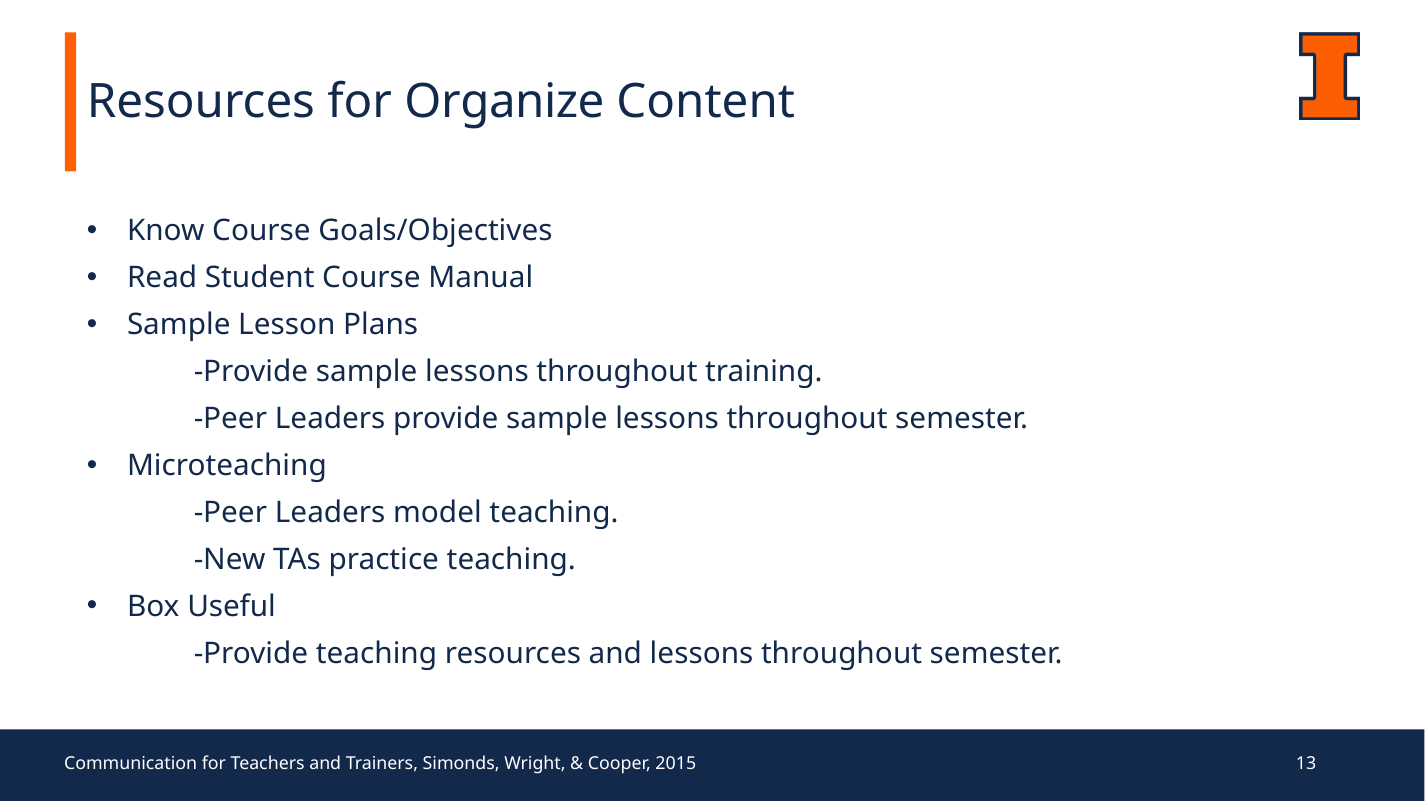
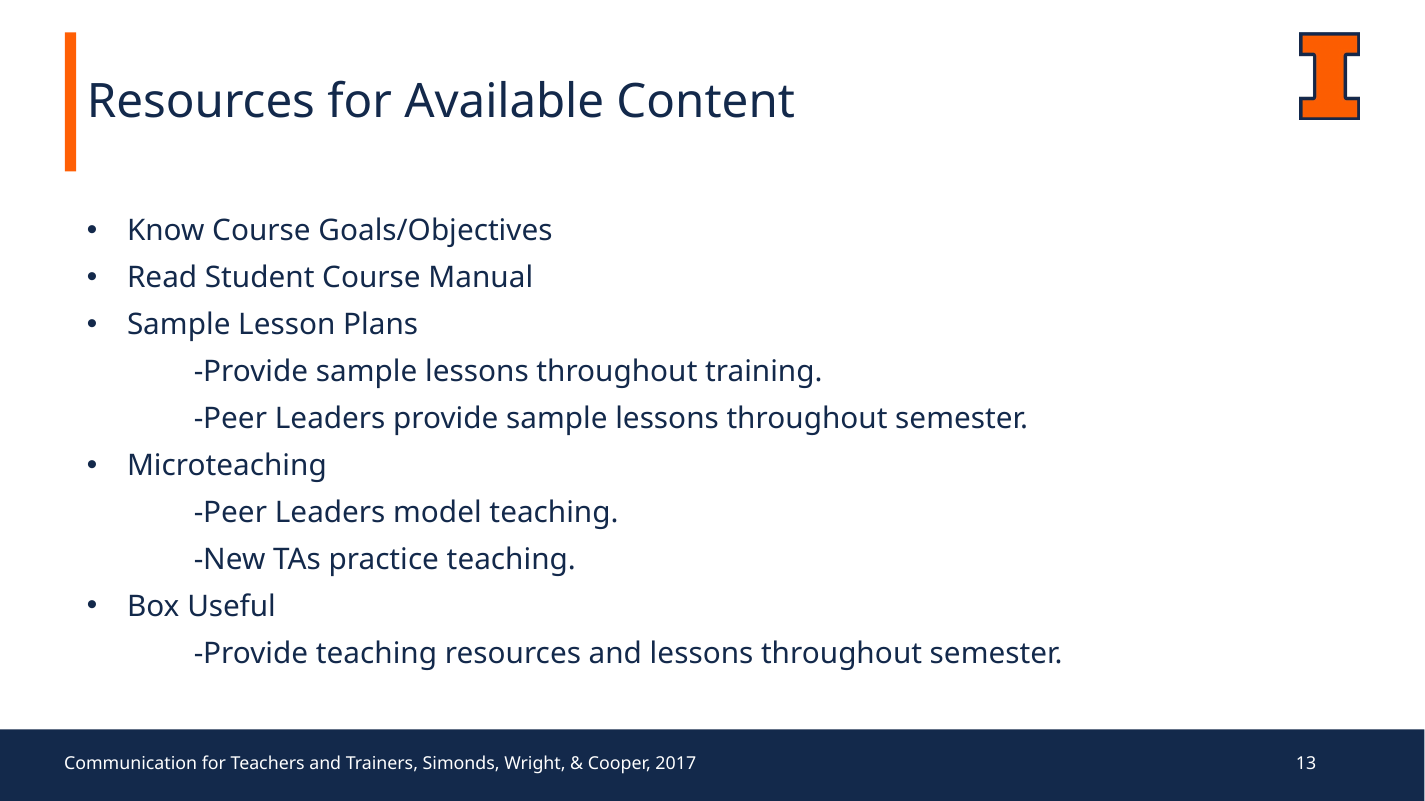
Organize: Organize -> Available
2015: 2015 -> 2017
